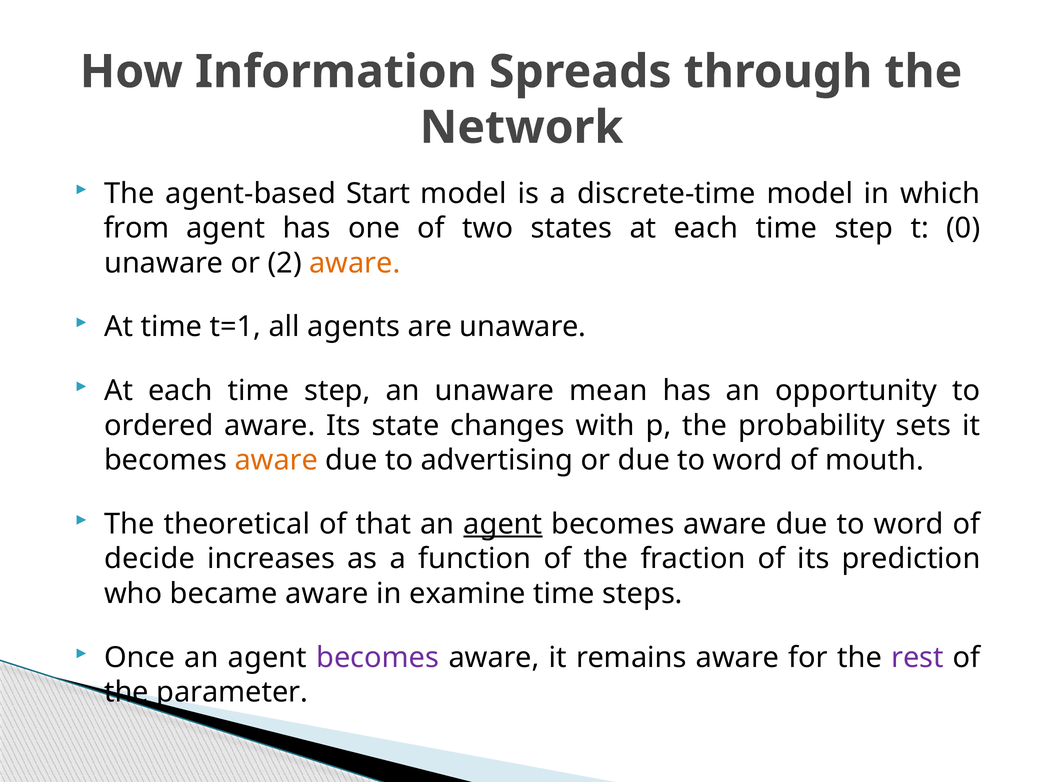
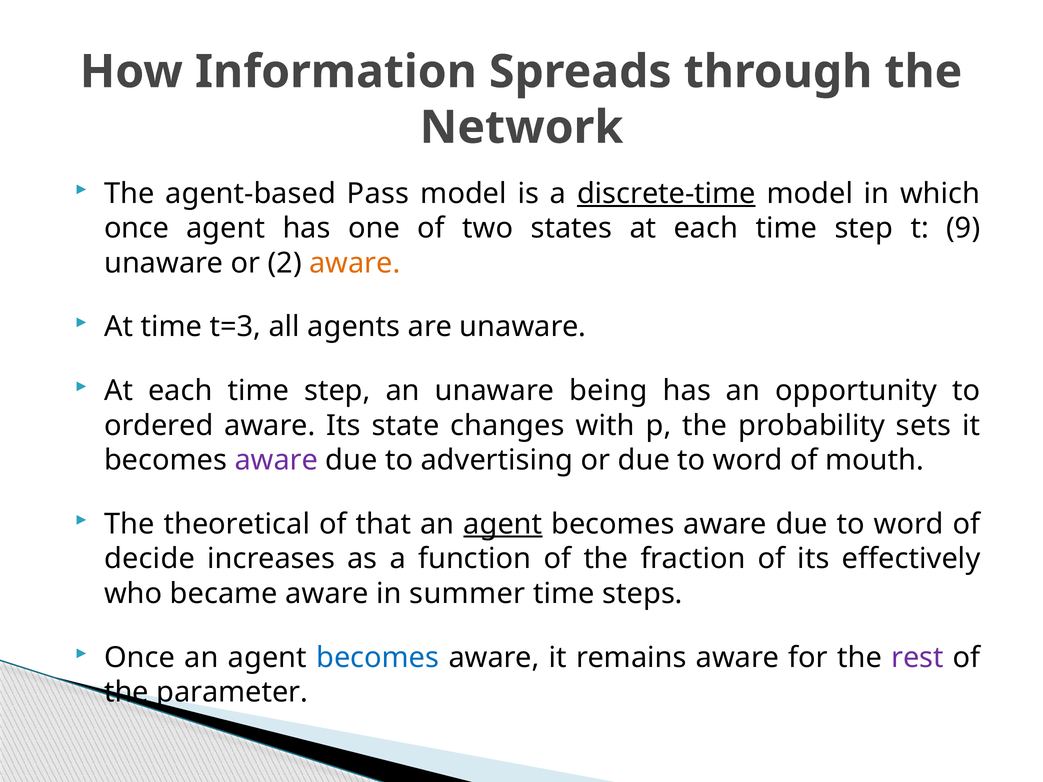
Start: Start -> Pass
discrete-time underline: none -> present
from at (137, 228): from -> once
0: 0 -> 9
t=1: t=1 -> t=3
mean: mean -> being
aware at (276, 460) colour: orange -> purple
prediction: prediction -> effectively
examine: examine -> summer
becomes at (378, 658) colour: purple -> blue
